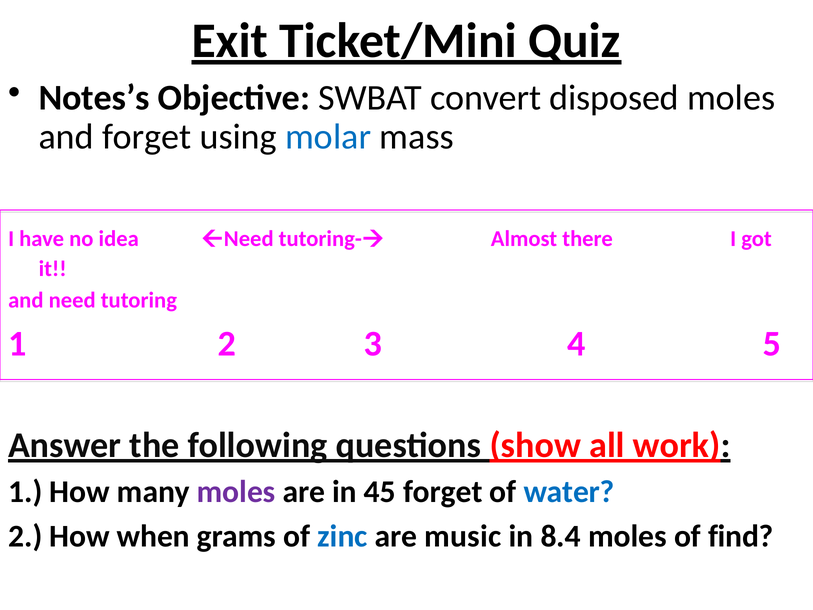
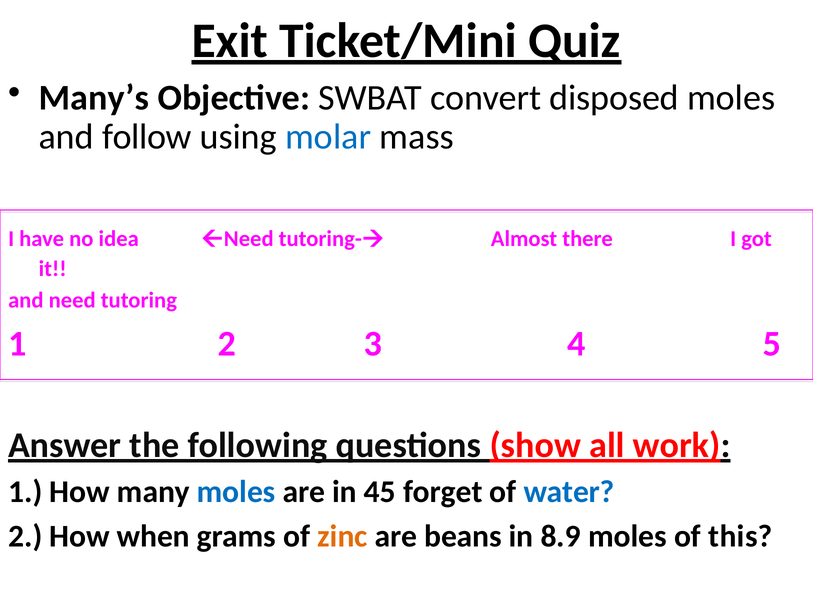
Notes’s: Notes’s -> Many’s
and forget: forget -> follow
moles at (236, 492) colour: purple -> blue
zinc colour: blue -> orange
music: music -> beans
8.4: 8.4 -> 8.9
find: find -> this
